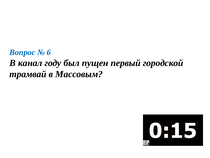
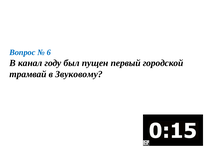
Массовым: Массовым -> Звуковому
